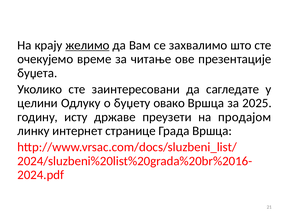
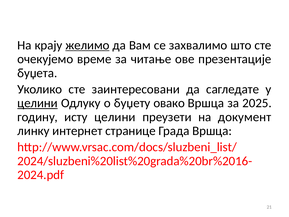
целини at (38, 103) underline: none -> present
исту државе: државе -> целини
продајом: продајом -> документ
